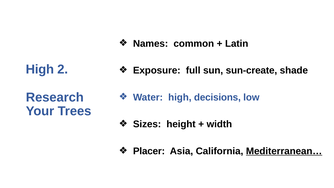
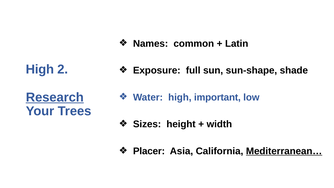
sun-create: sun-create -> sun-shape
Research underline: none -> present
decisions: decisions -> important
